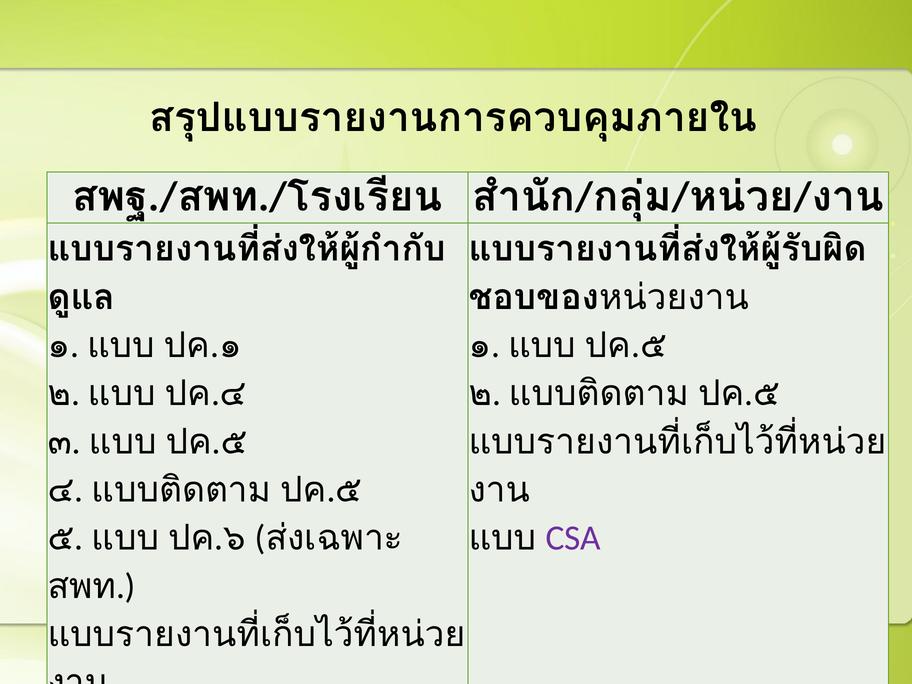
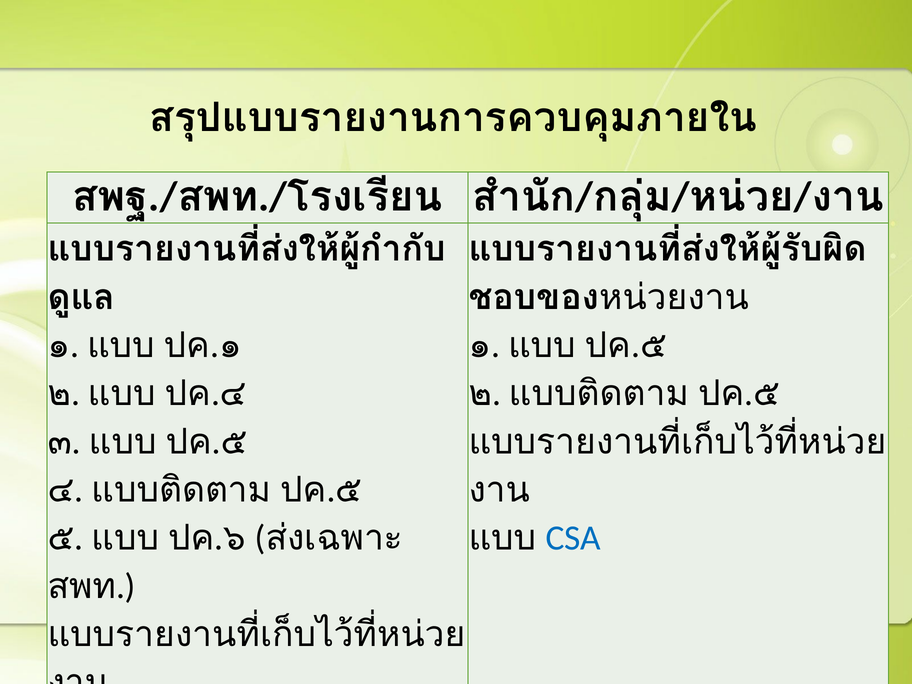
CSA colour: purple -> blue
